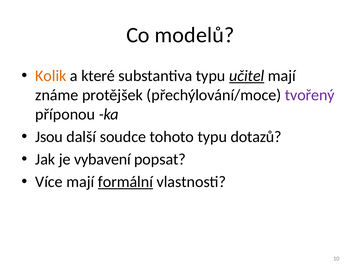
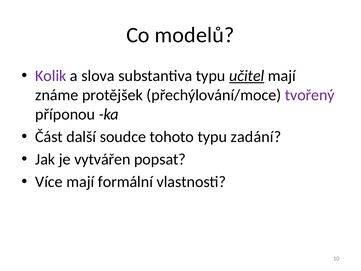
Kolik colour: orange -> purple
které: které -> slova
Jsou: Jsou -> Část
dotazů: dotazů -> zadání
vybavení: vybavení -> vytvářen
formální underline: present -> none
